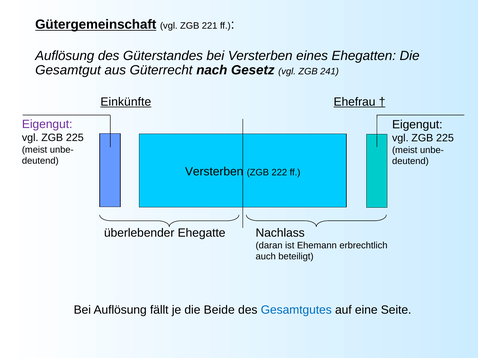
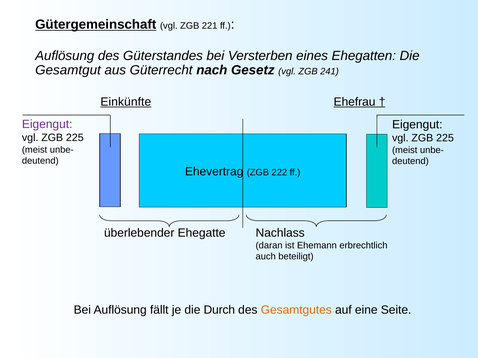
Versterben at (214, 172): Versterben -> Ehevertrag
Beide: Beide -> Durch
Gesamtgutes colour: blue -> orange
